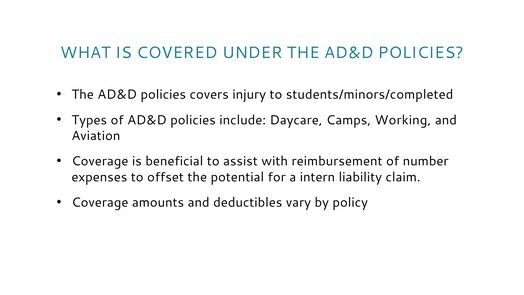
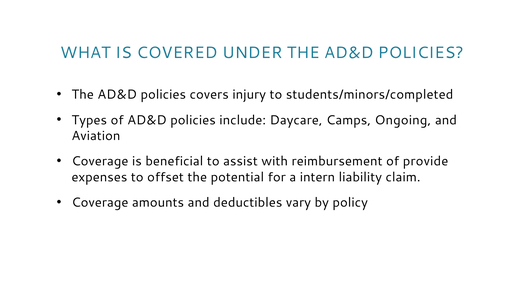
Working: Working -> Ongoing
number: number -> provide
